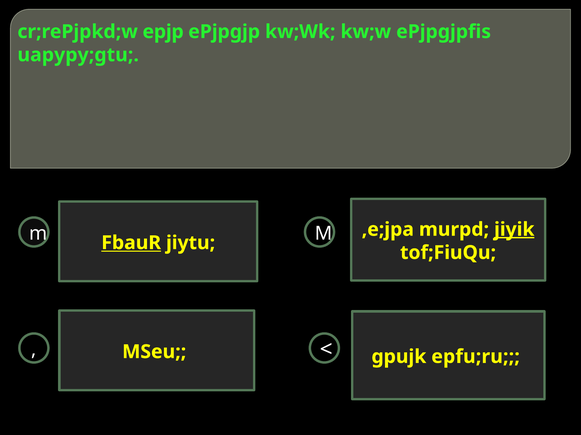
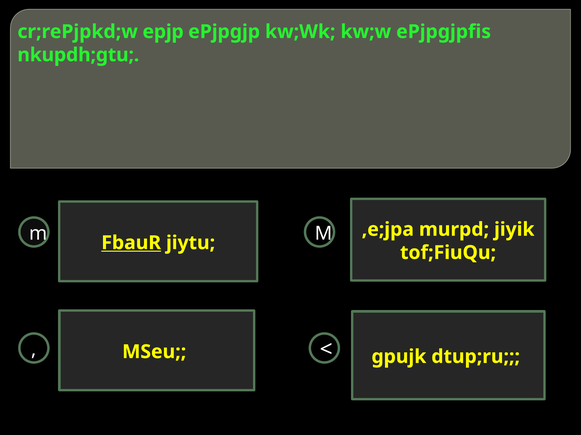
uapypy;gtu: uapypy;gtu -> nkupdh;gtu
jiyik underline: present -> none
epfu;ru: epfu;ru -> dtup;ru
